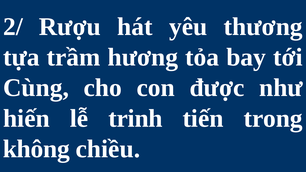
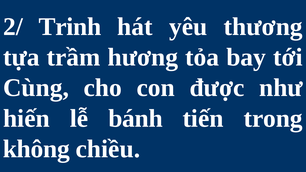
Rượu: Rượu -> Trinh
trinh: trinh -> bánh
